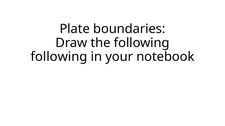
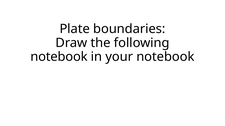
following at (59, 57): following -> notebook
